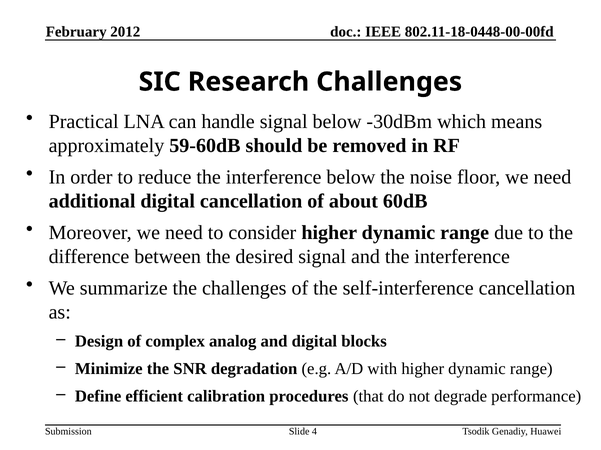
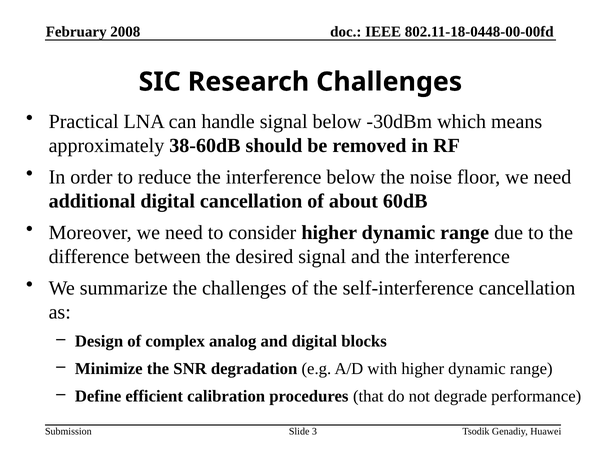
2012: 2012 -> 2008
59-60dB: 59-60dB -> 38-60dB
4: 4 -> 3
